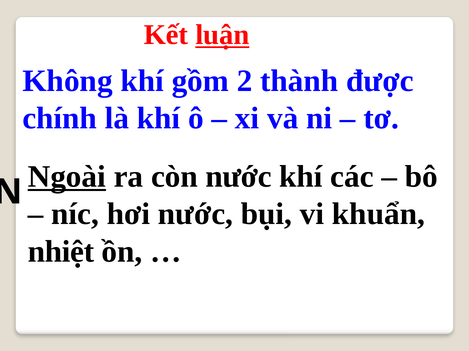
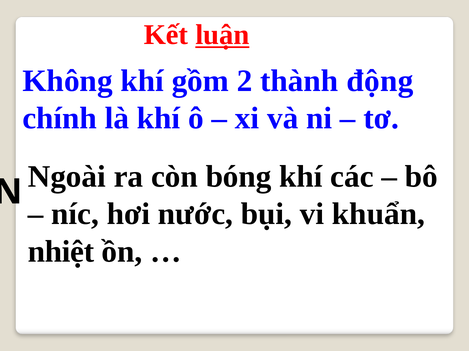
được: được -> động
Ngoài underline: present -> none
còn nước: nước -> bóng
